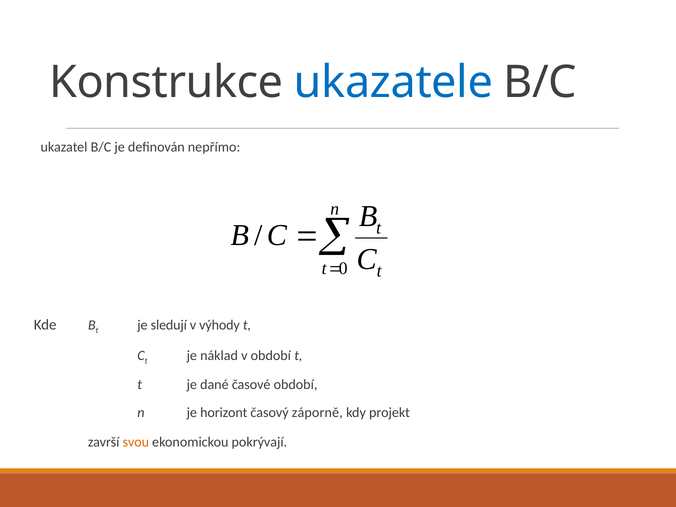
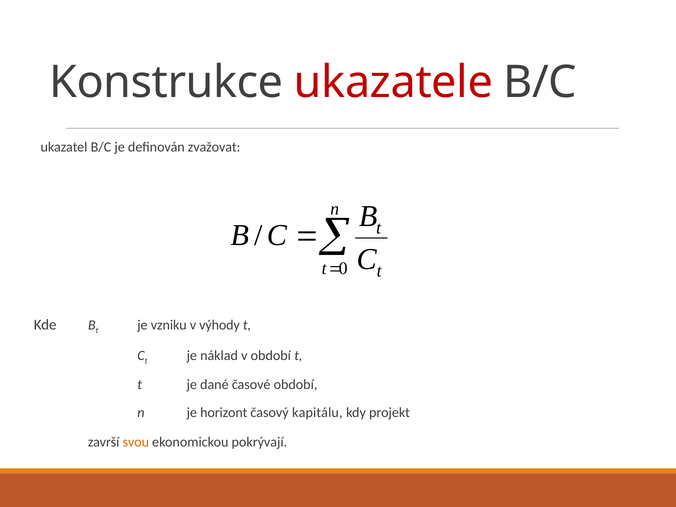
ukazatele colour: blue -> red
nepřímo: nepřímo -> zvažovat
sledují: sledují -> vzniku
záporně: záporně -> kapitálu
